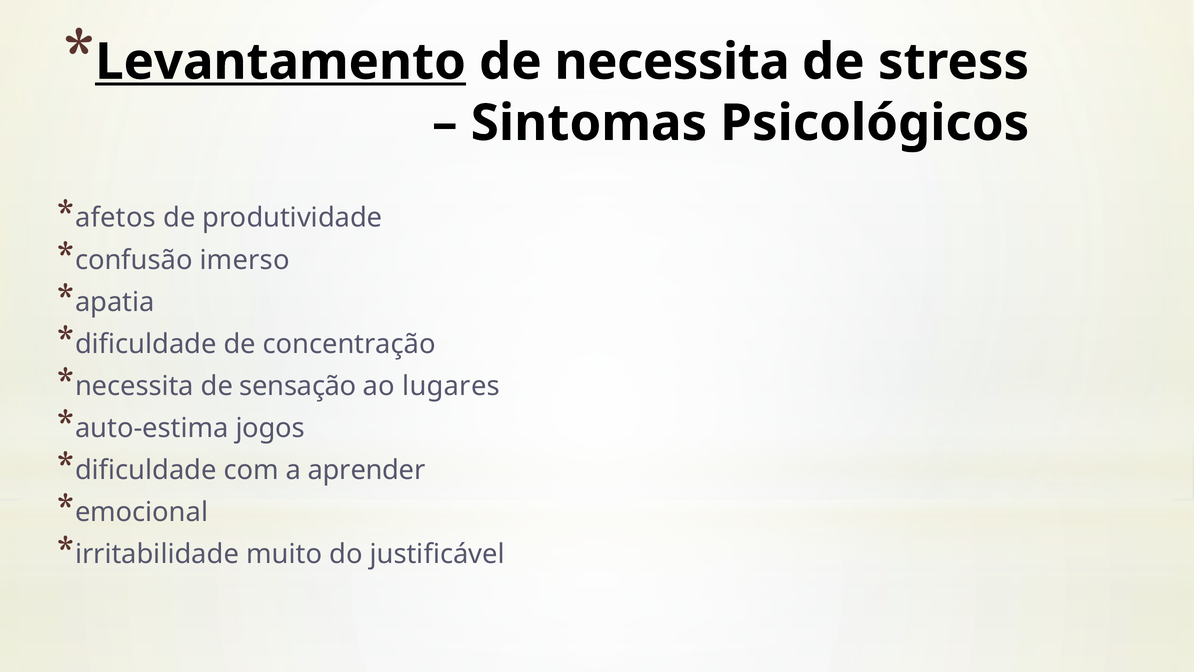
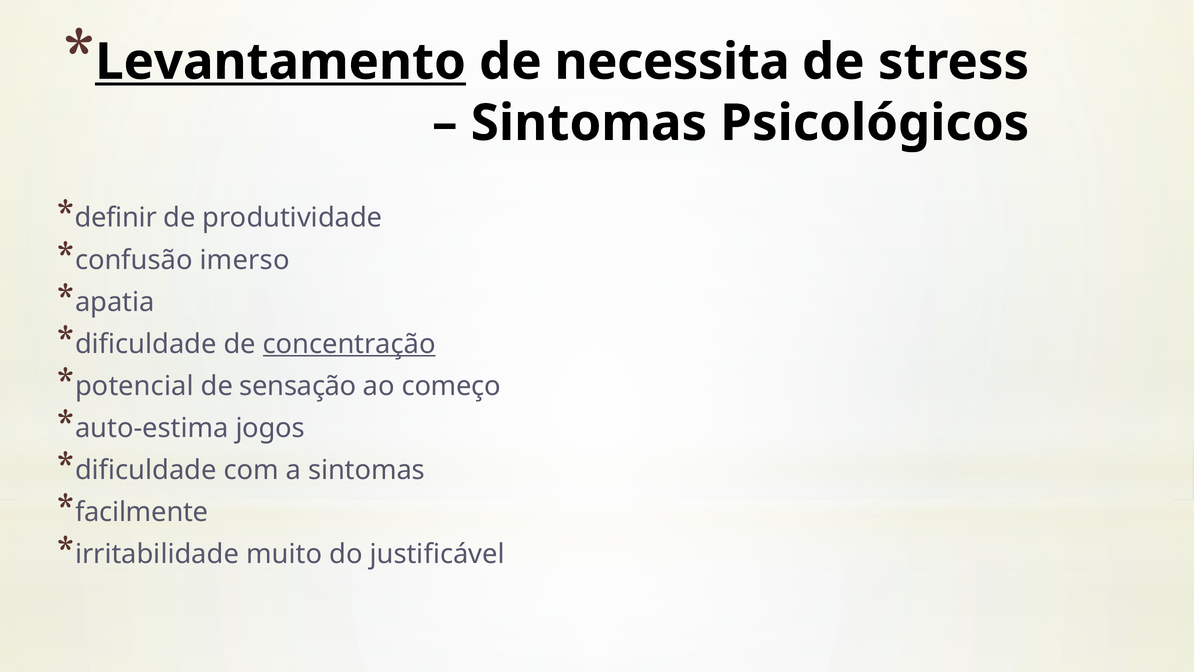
afetos: afetos -> definir
concentração underline: none -> present
necessita at (134, 386): necessita -> potencial
lugares: lugares -> começo
a aprender: aprender -> sintomas
emocional: emocional -> facilmente
